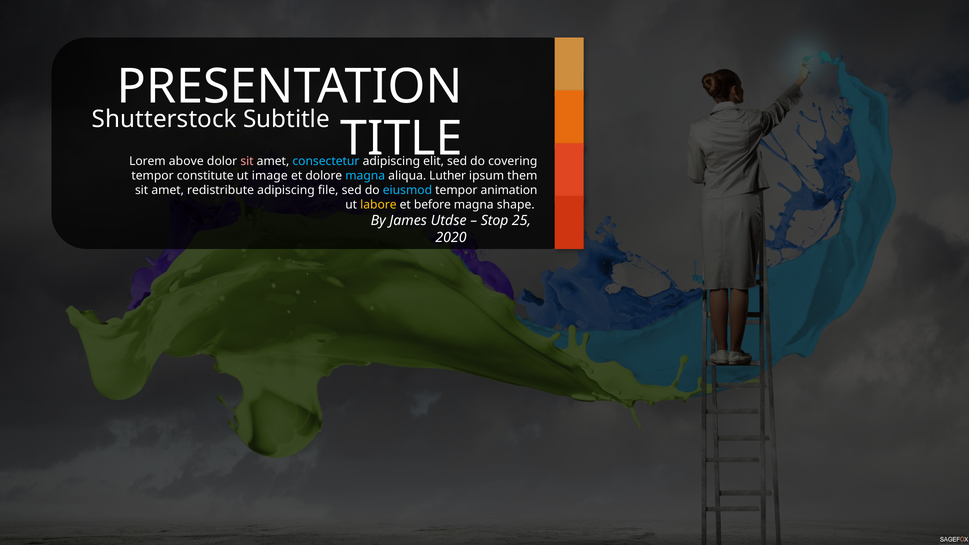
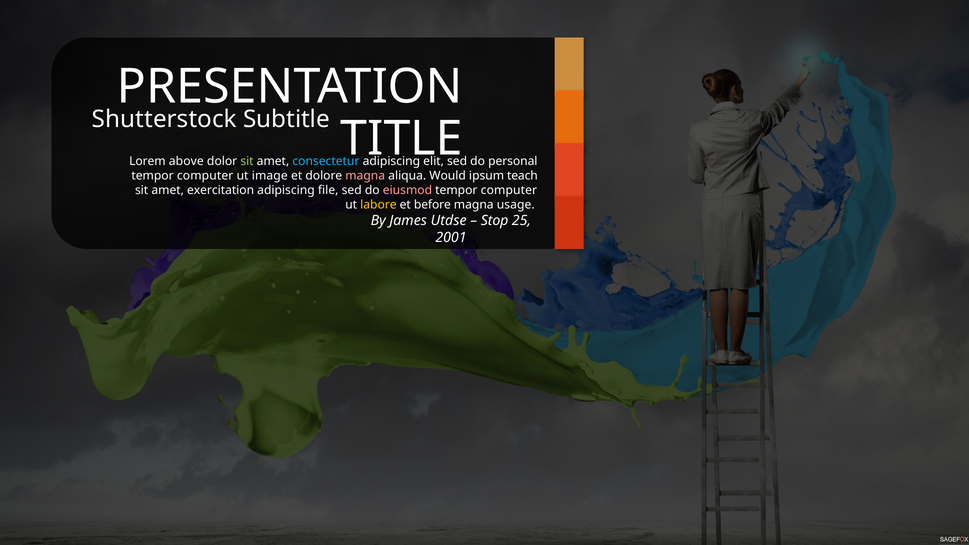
sit at (247, 161) colour: pink -> light green
covering: covering -> personal
constitute at (205, 176): constitute -> computer
magna at (365, 176) colour: light blue -> pink
Luther: Luther -> Would
them: them -> teach
redistribute: redistribute -> exercitation
eiusmod colour: light blue -> pink
animation at (509, 190): animation -> computer
shape: shape -> usage
2020: 2020 -> 2001
